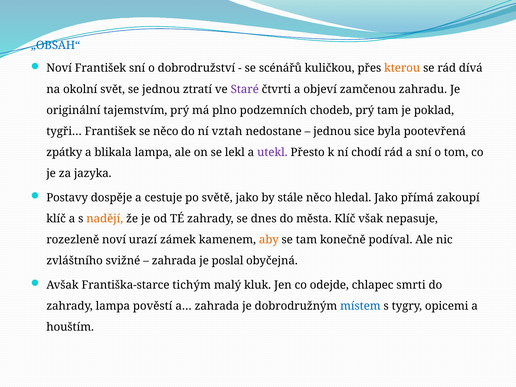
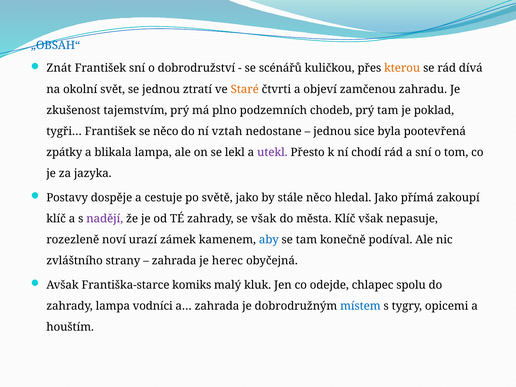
Noví at (59, 68): Noví -> Znát
Staré colour: purple -> orange
originální: originální -> zkušenost
nadějí colour: orange -> purple
se dnes: dnes -> však
aby colour: orange -> blue
svižné: svižné -> strany
poslal: poslal -> herec
tichým: tichým -> komiks
smrti: smrti -> spolu
pověstí: pověstí -> vodníci
